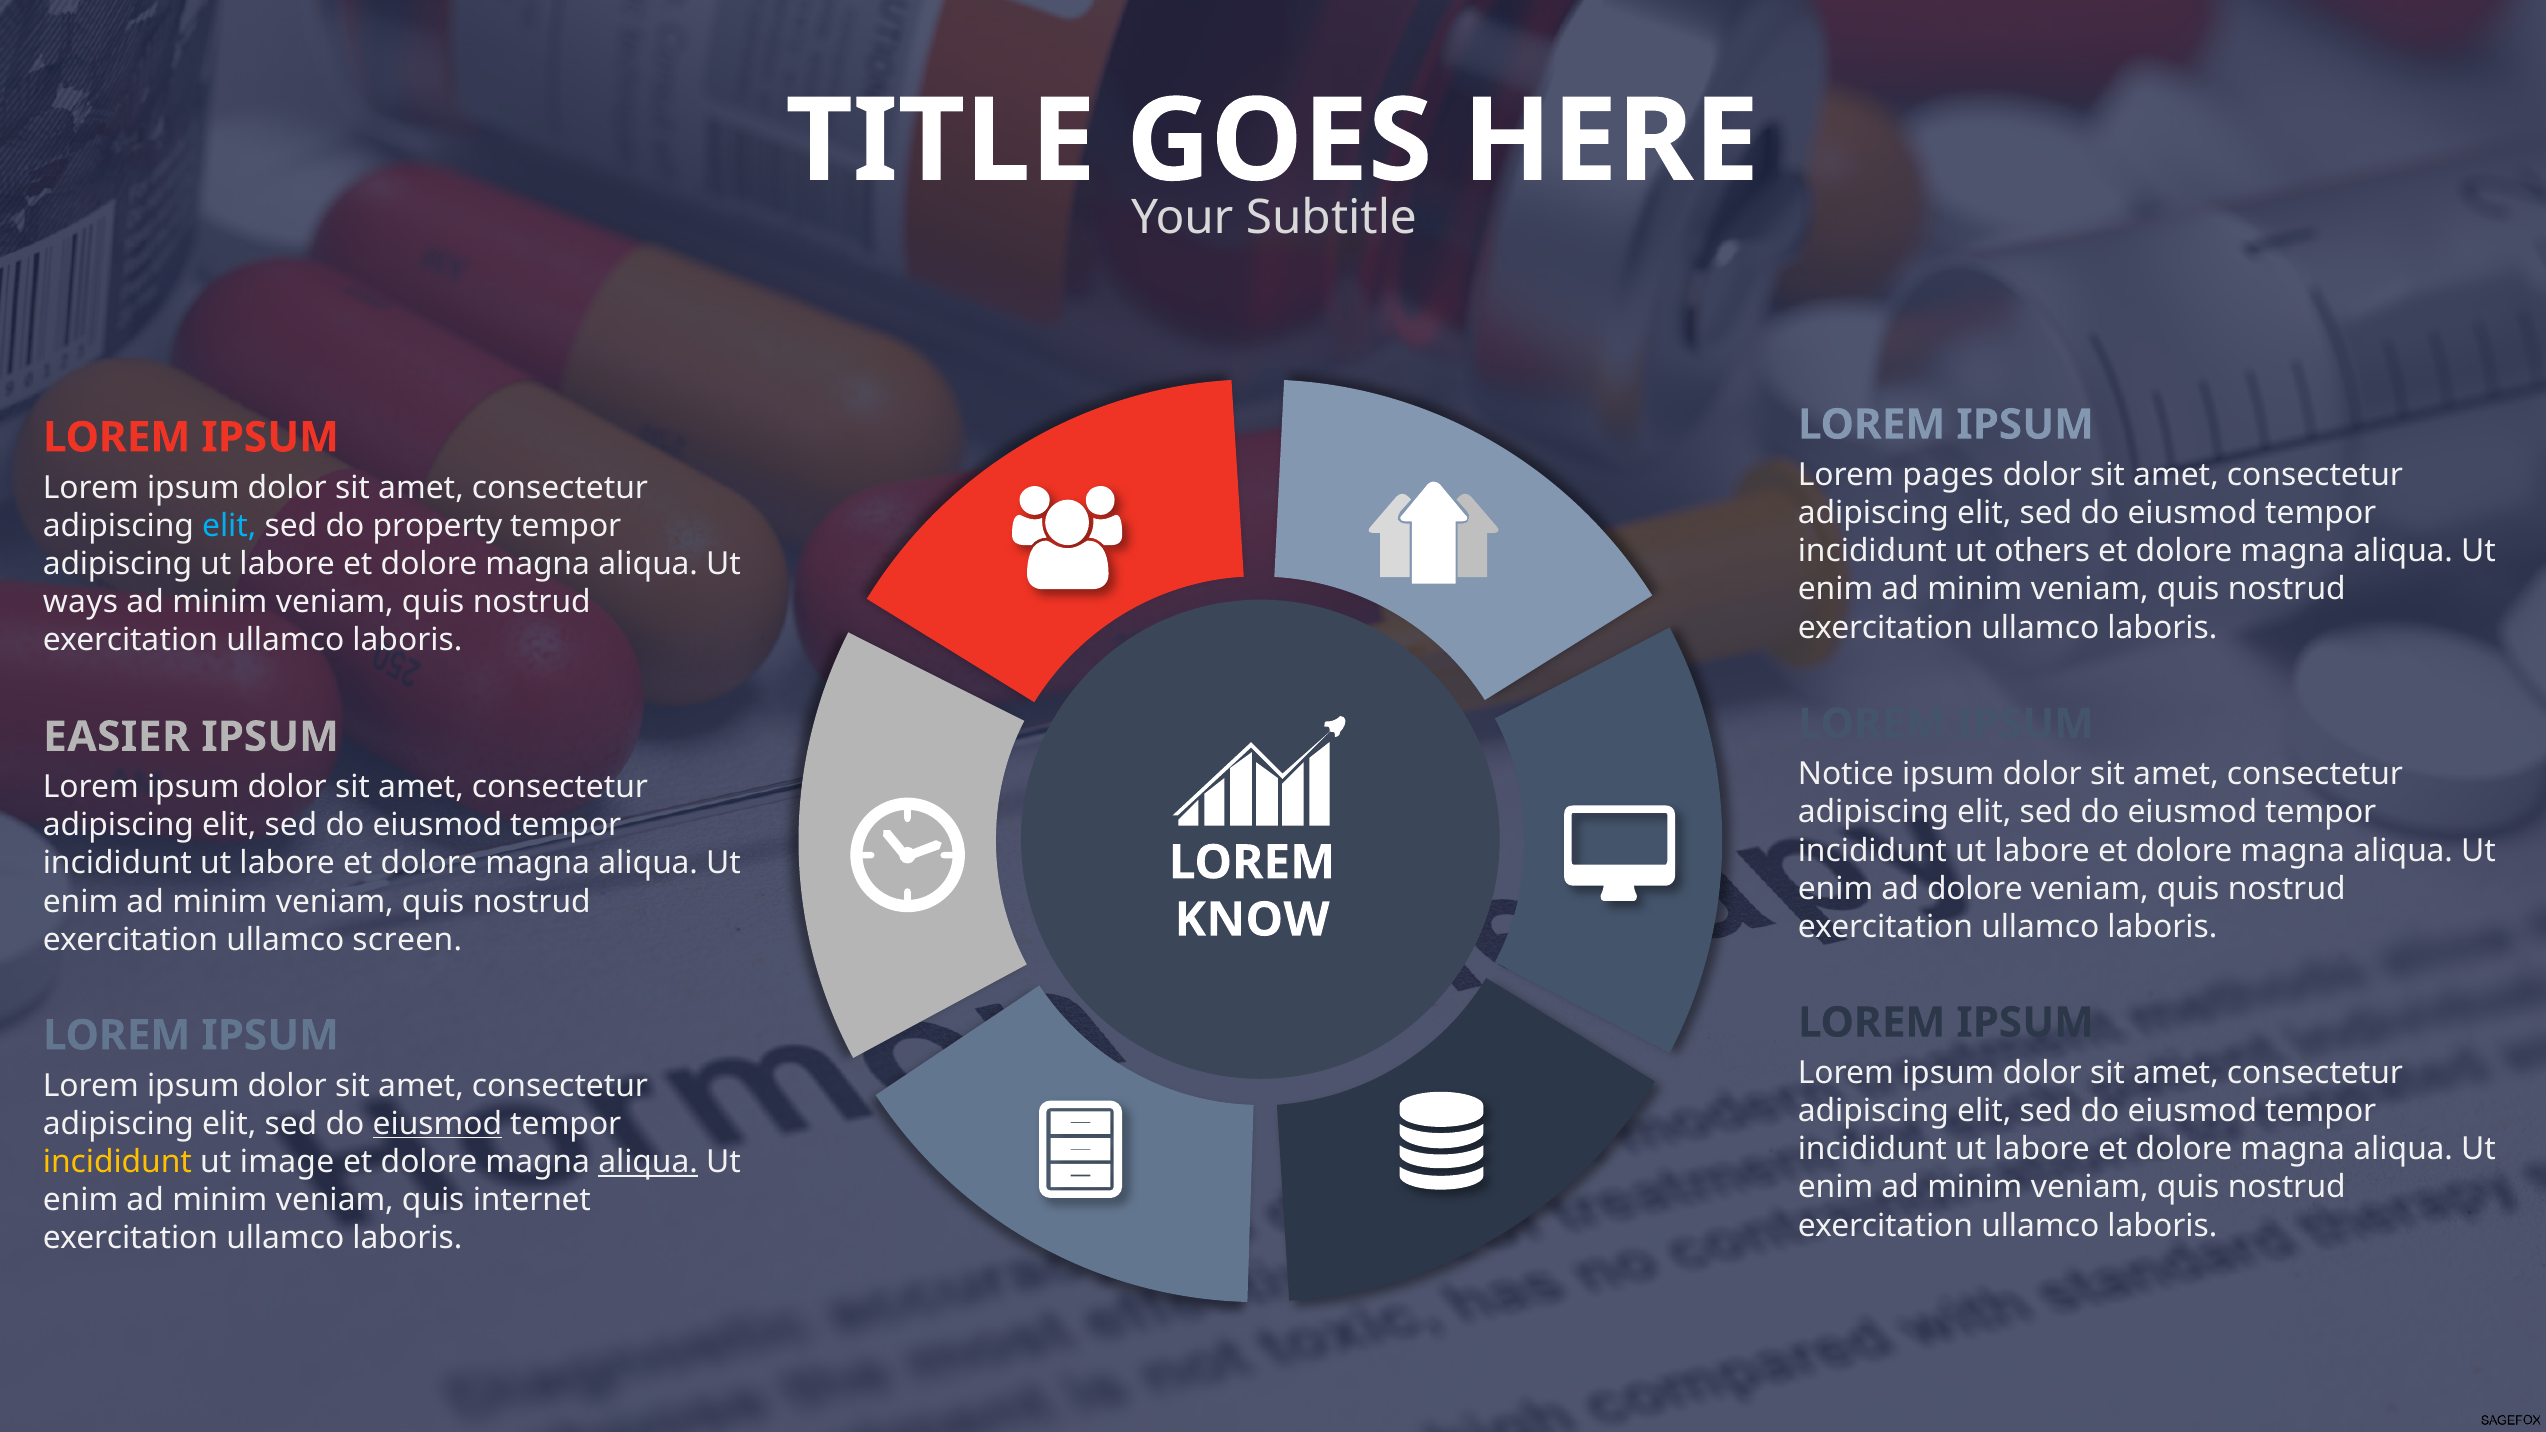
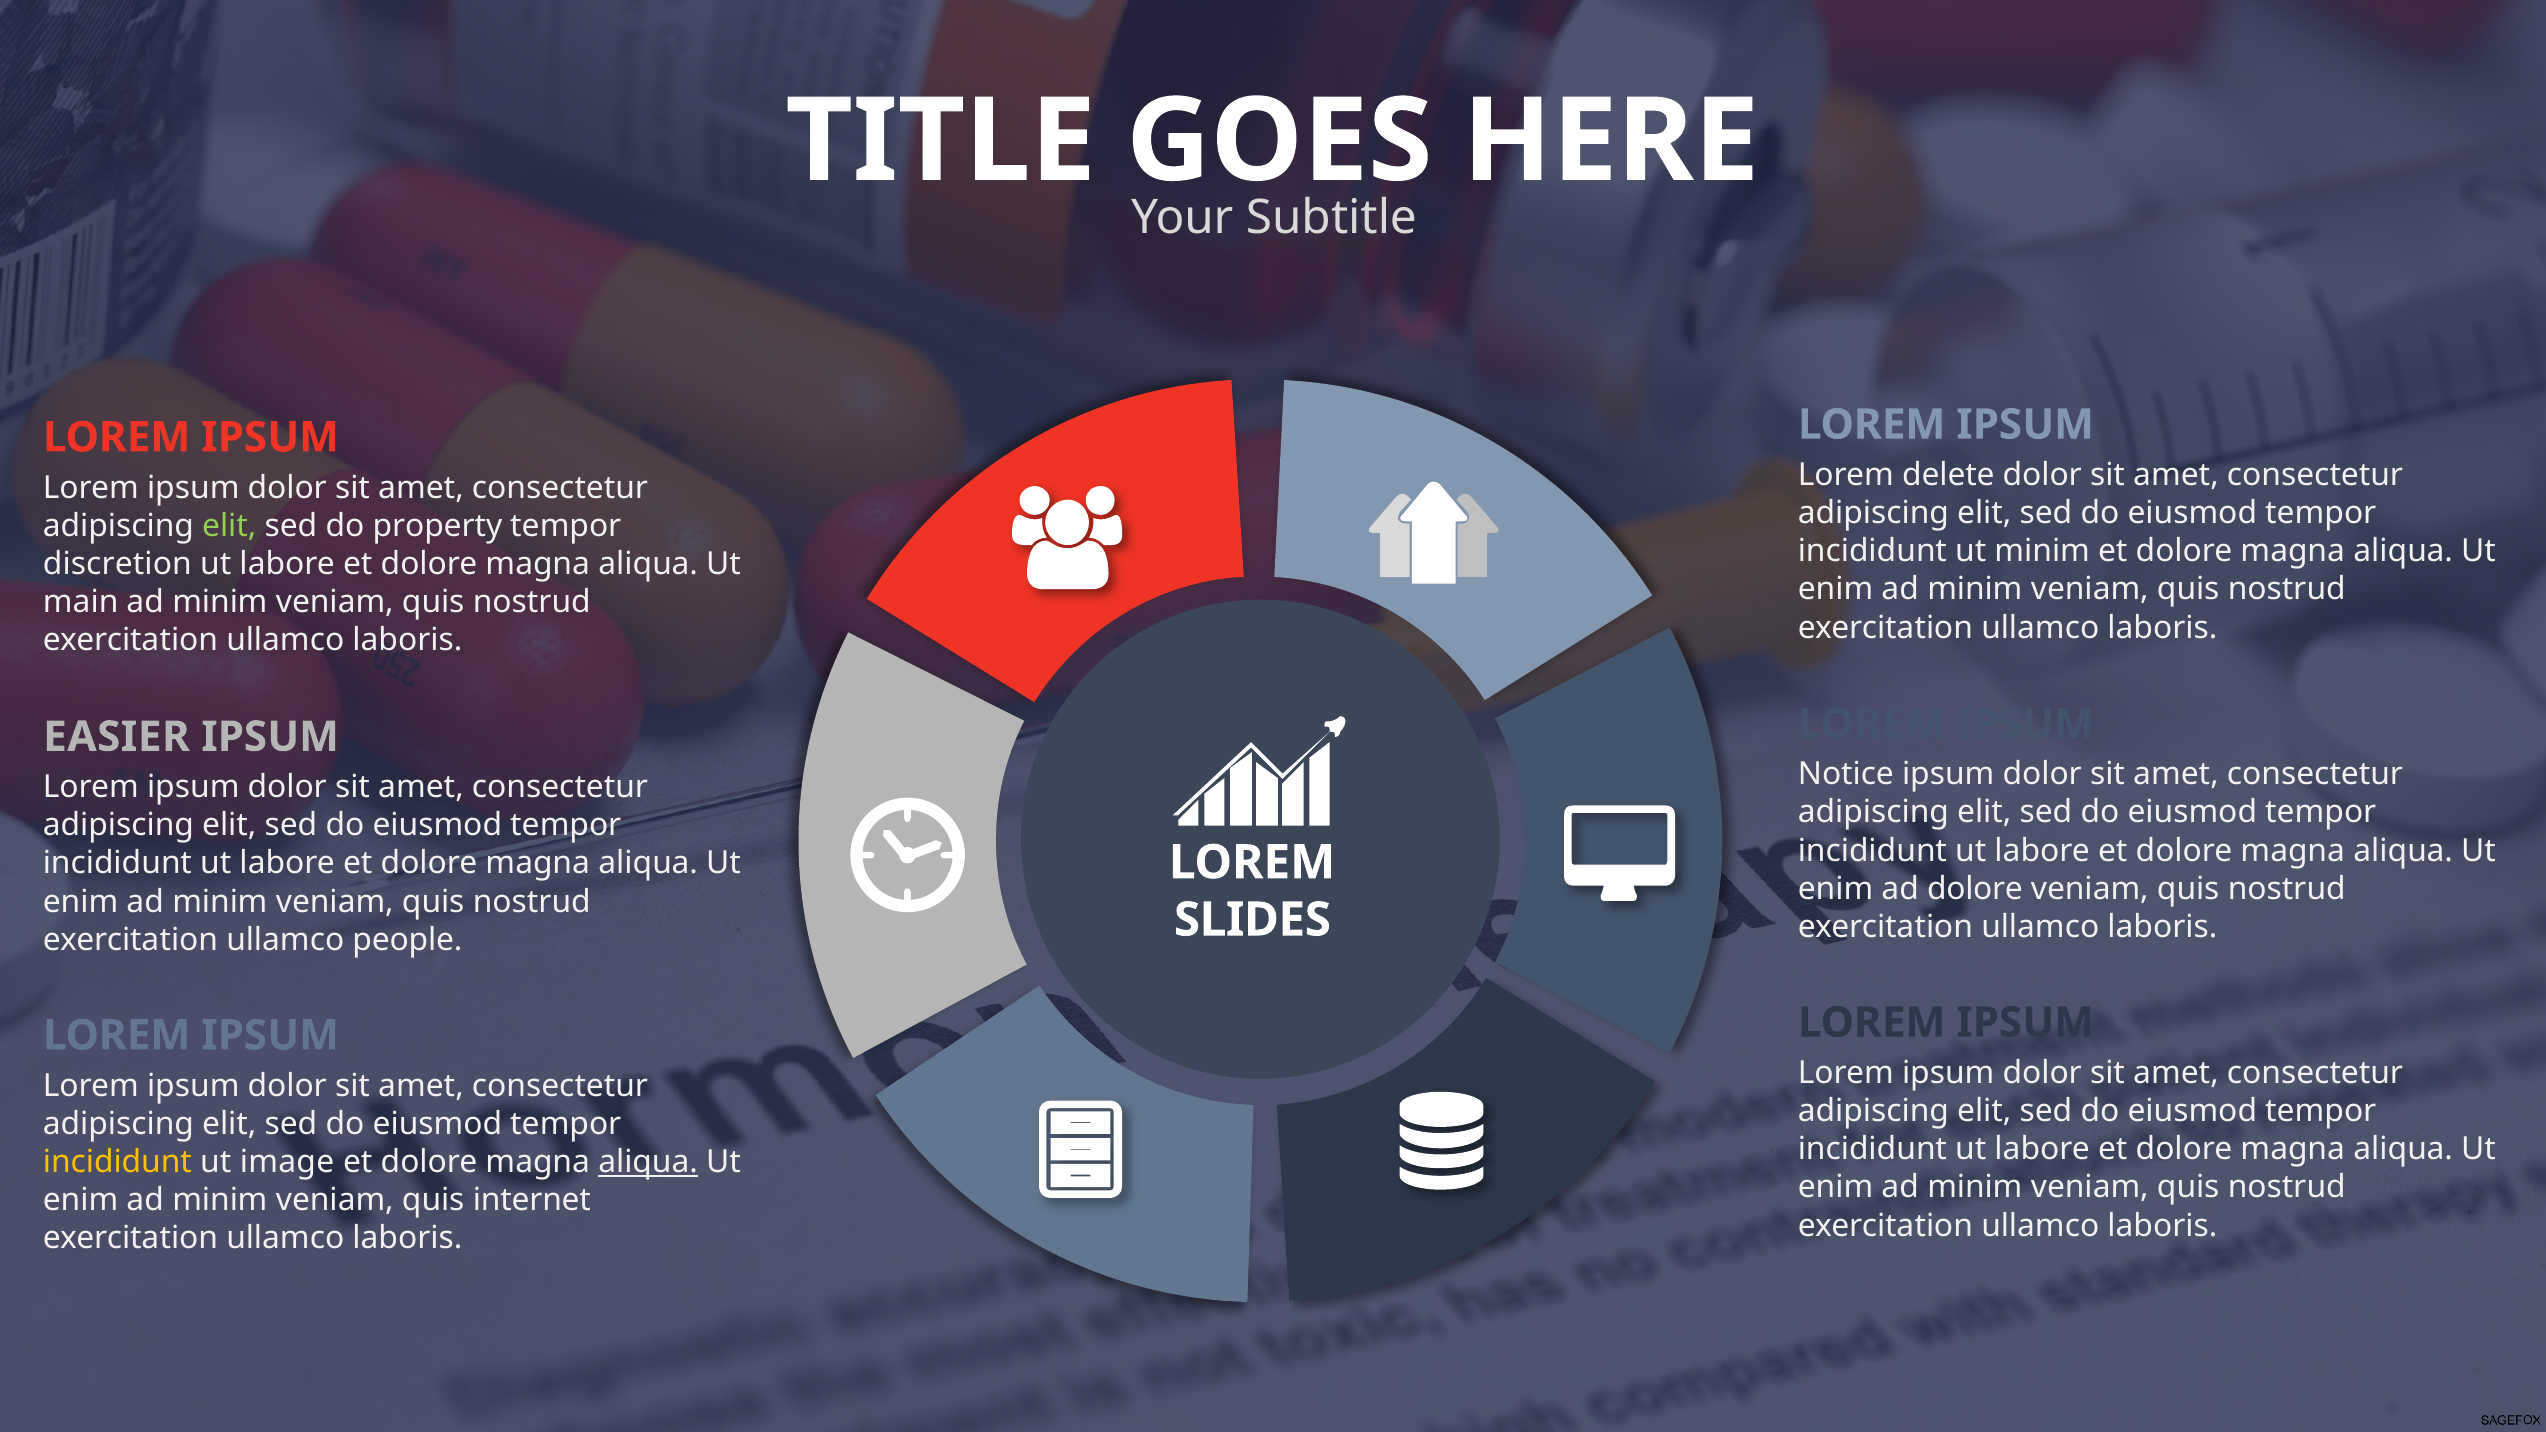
pages: pages -> delete
elit at (229, 526) colour: light blue -> light green
ut others: others -> minim
adipiscing at (118, 564): adipiscing -> discretion
ways: ways -> main
KNOW: KNOW -> SLIDES
screen: screen -> people
eiusmod at (437, 1124) underline: present -> none
